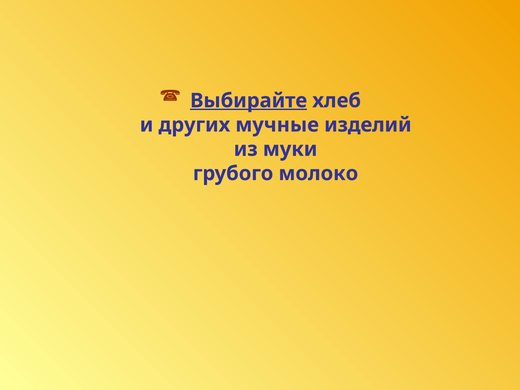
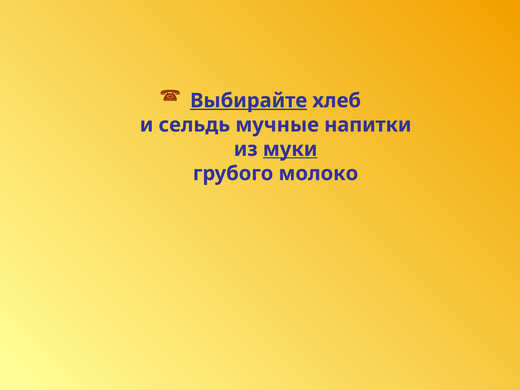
других: других -> сельдь
изделий: изделий -> напитки
муки underline: none -> present
